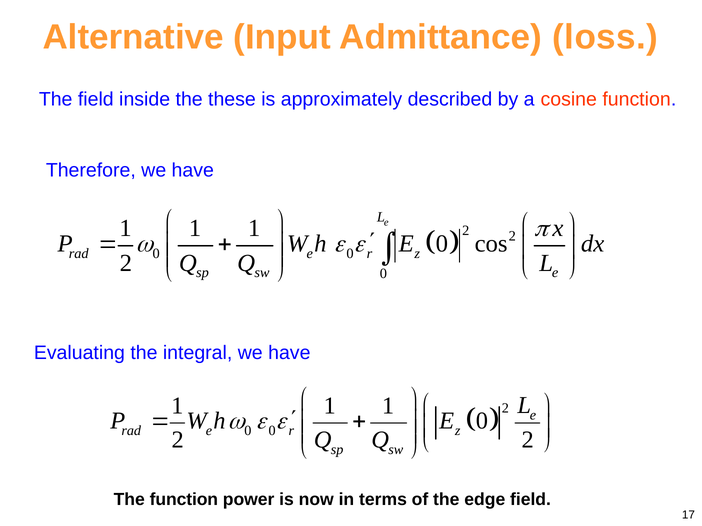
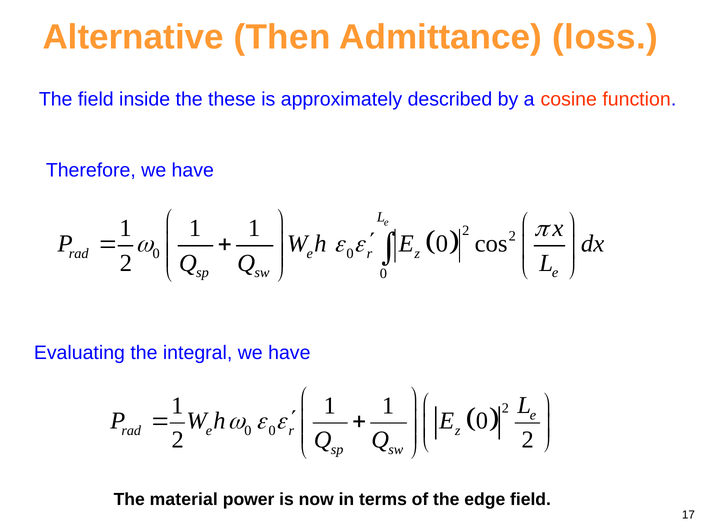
Input: Input -> Then
The function: function -> material
